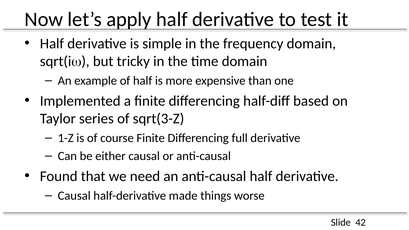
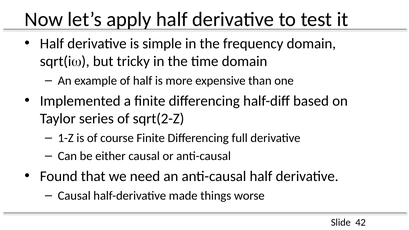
sqrt(3-Z: sqrt(3-Z -> sqrt(2-Z
